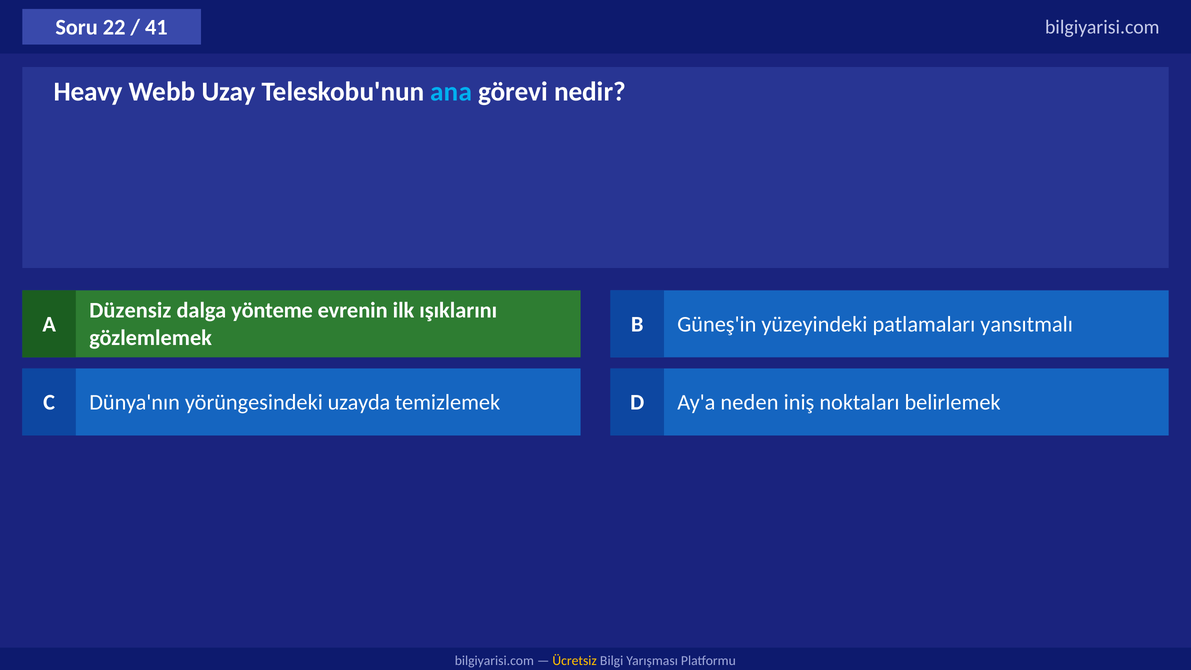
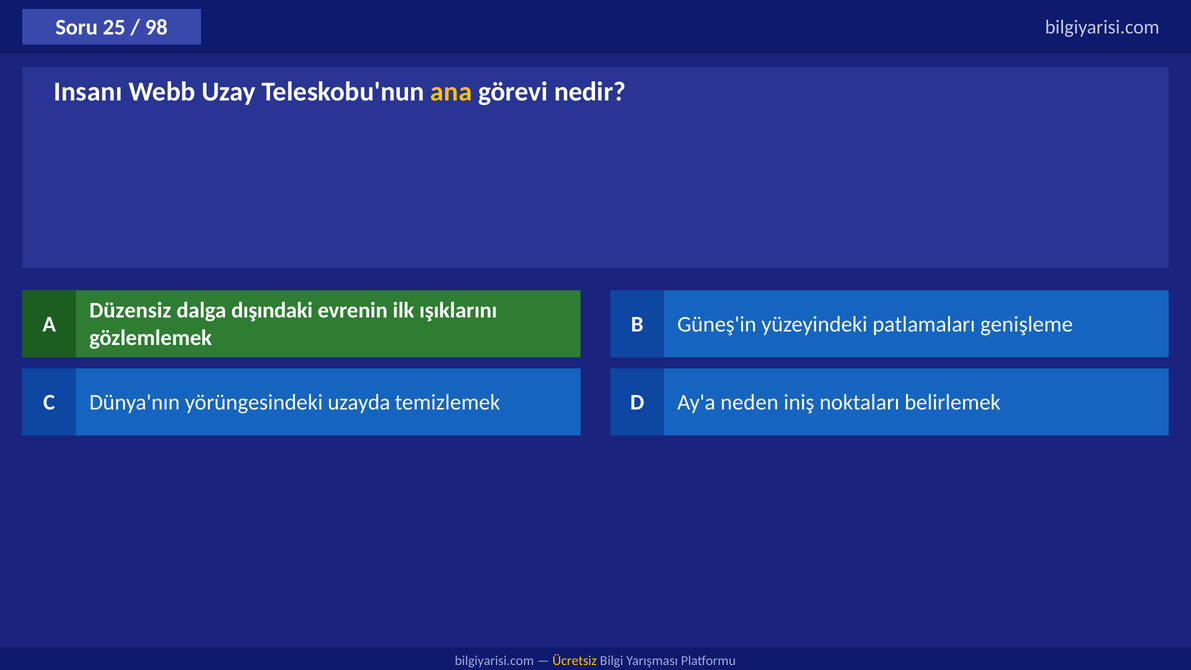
22: 22 -> 25
41: 41 -> 98
Heavy: Heavy -> Insanı
ana colour: light blue -> yellow
yönteme: yönteme -> dışındaki
yansıtmalı: yansıtmalı -> genişleme
